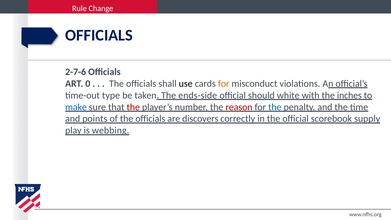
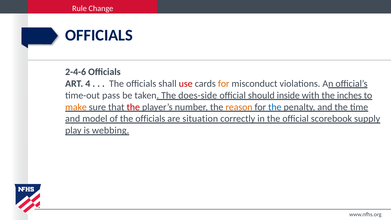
2-7-6: 2-7-6 -> 2-4-6
0: 0 -> 4
use colour: black -> red
type: type -> pass
ends-side: ends-side -> does-side
white: white -> inside
make colour: blue -> orange
reason colour: red -> orange
points: points -> model
discovers: discovers -> situation
